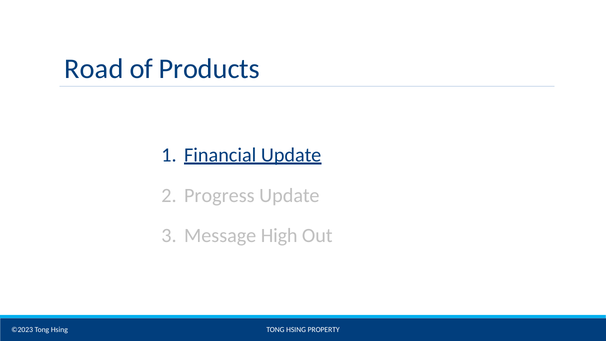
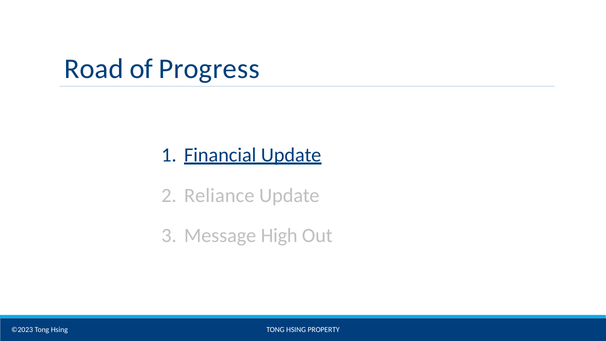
Products: Products -> Progress
Progress: Progress -> Reliance
